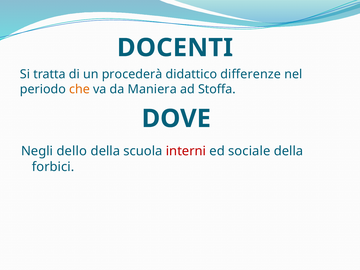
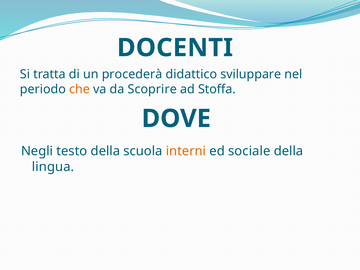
differenze: differenze -> sviluppare
Maniera: Maniera -> Scoprire
dello: dello -> testo
interni colour: red -> orange
forbici: forbici -> lingua
